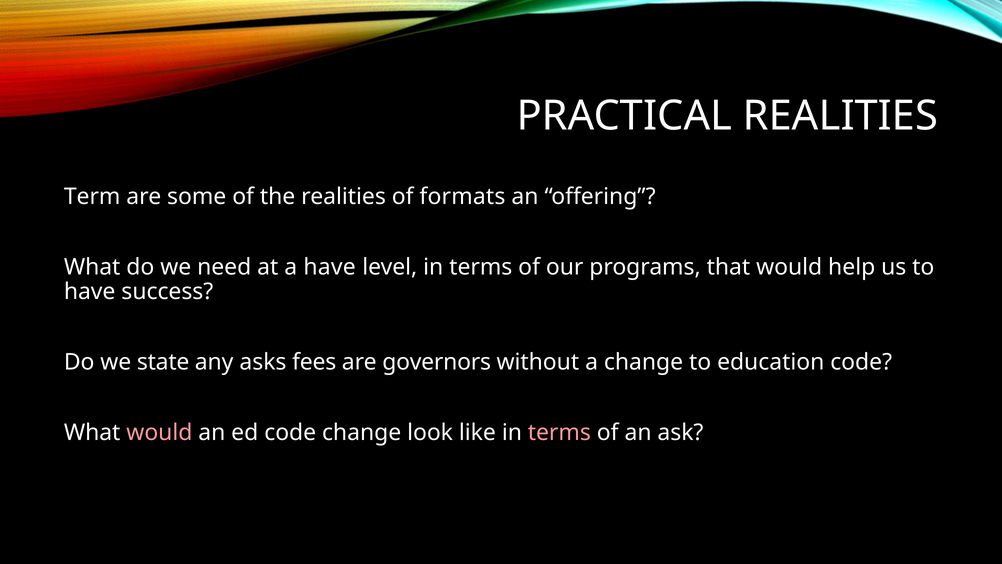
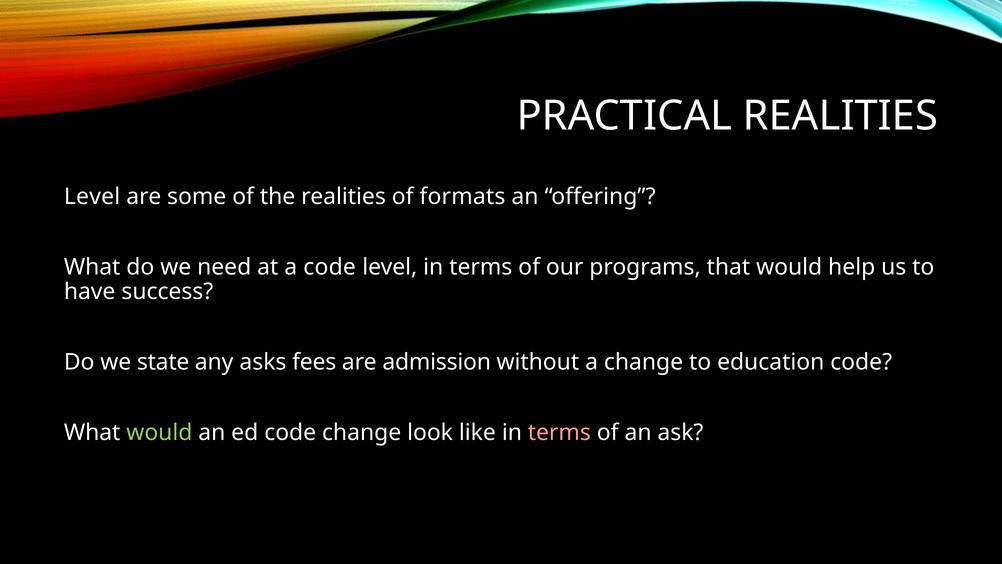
Term at (92, 196): Term -> Level
a have: have -> code
governors: governors -> admission
would at (159, 432) colour: pink -> light green
